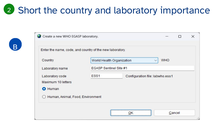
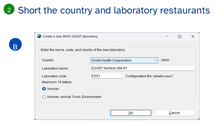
importance: importance -> restaurants
